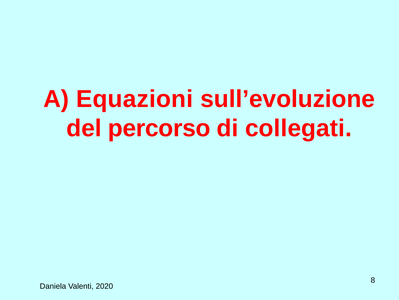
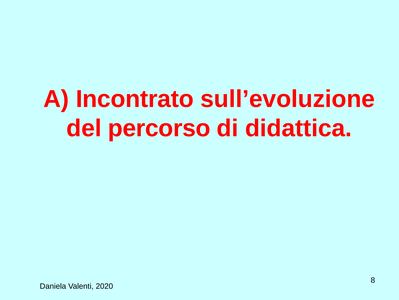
Equazioni: Equazioni -> Incontrato
collegati: collegati -> didattica
